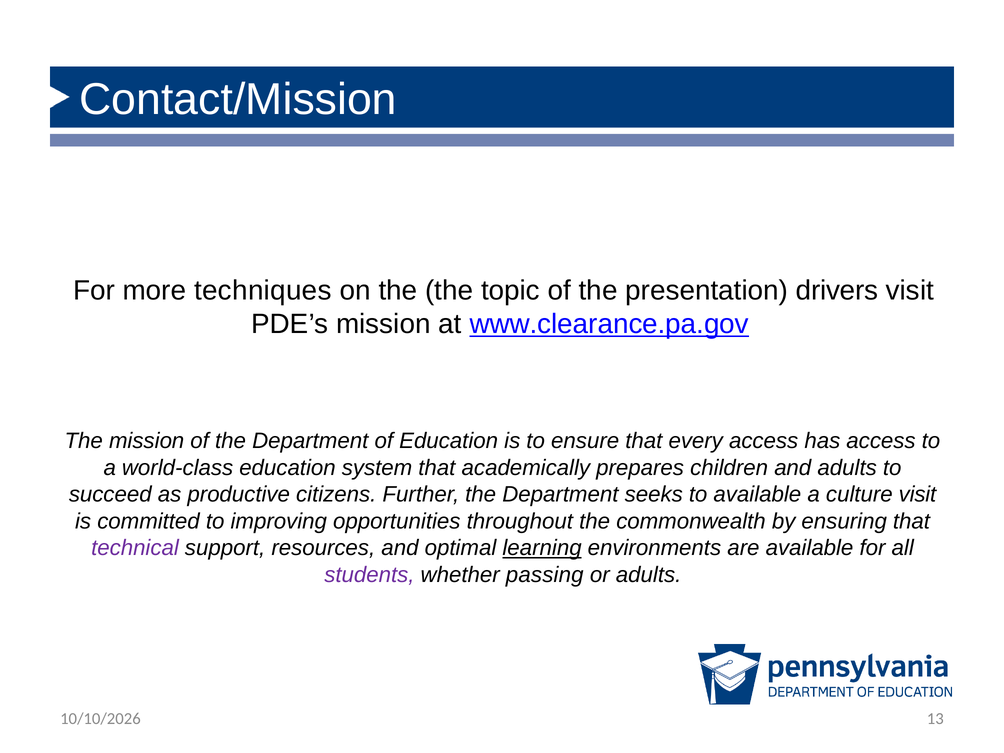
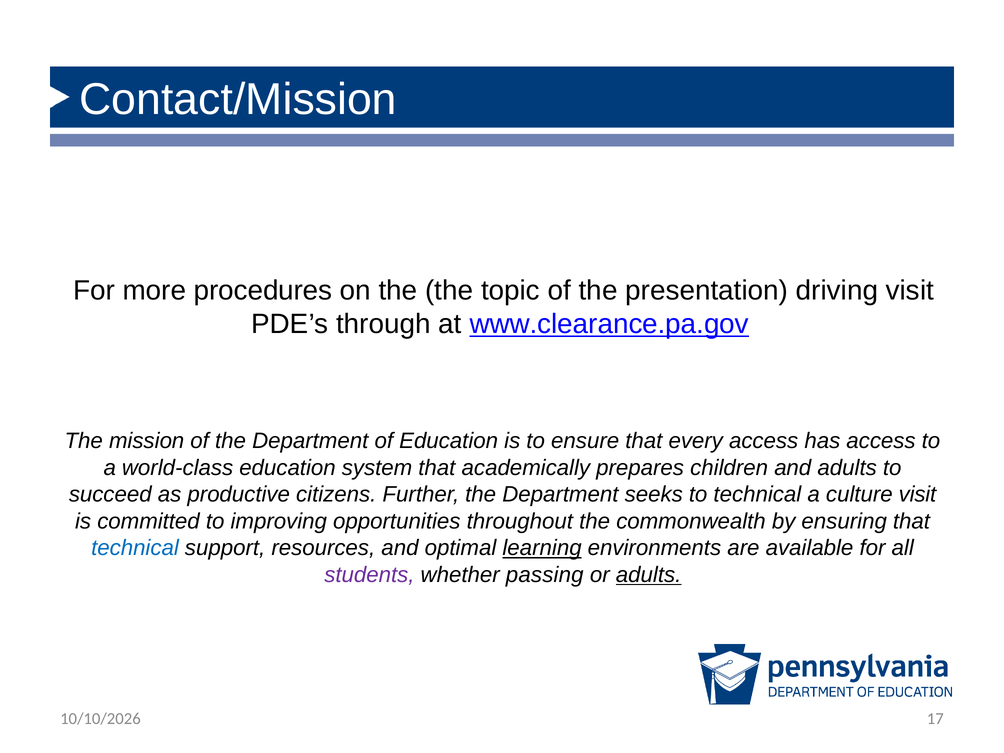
techniques: techniques -> procedures
drivers: drivers -> driving
PDE’s mission: mission -> through
to available: available -> technical
technical at (135, 548) colour: purple -> blue
adults at (649, 575) underline: none -> present
13: 13 -> 17
